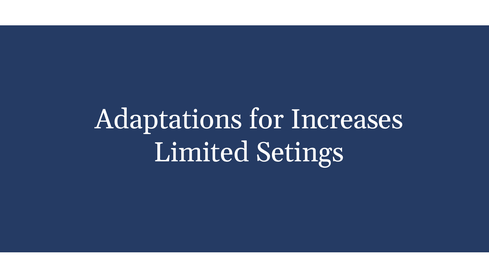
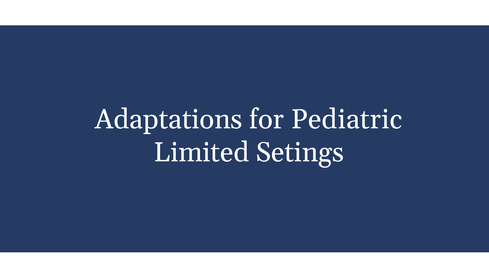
Increases: Increases -> Pediatric
